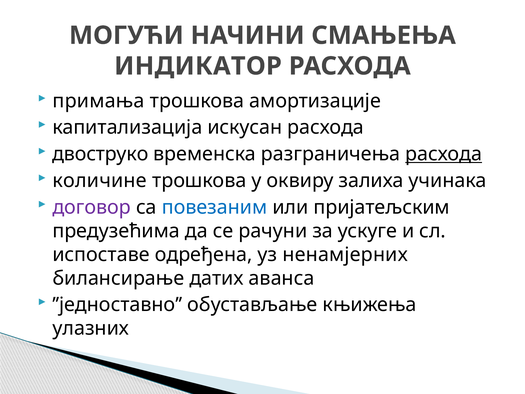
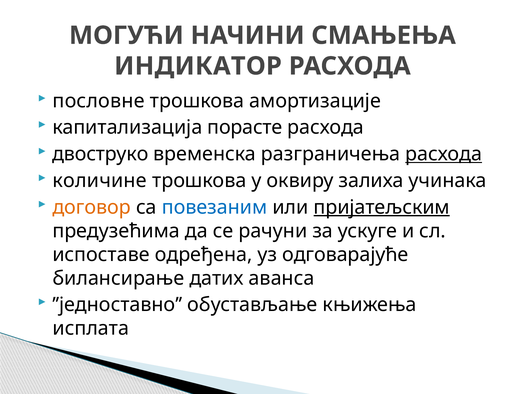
примања: примања -> пословне
искусан: искусан -> порасте
договор colour: purple -> orange
пријатељским underline: none -> present
ненамјерних: ненамјерних -> одговарајуће
улазних: улазних -> исплата
